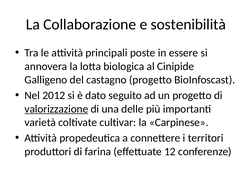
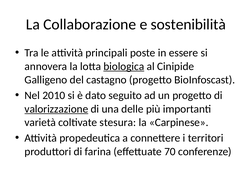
biologica underline: none -> present
2012: 2012 -> 2010
cultivar: cultivar -> stesura
12: 12 -> 70
